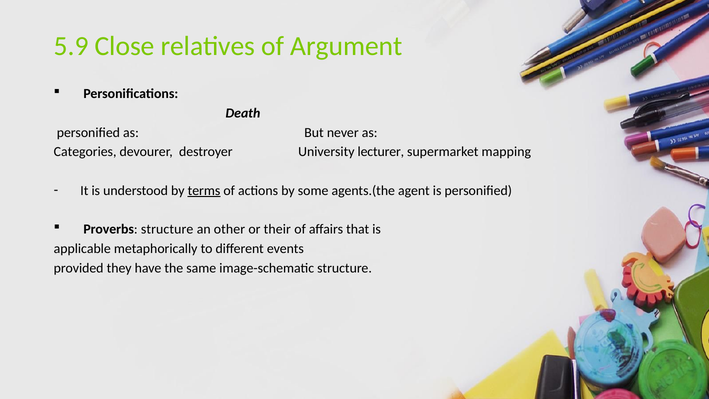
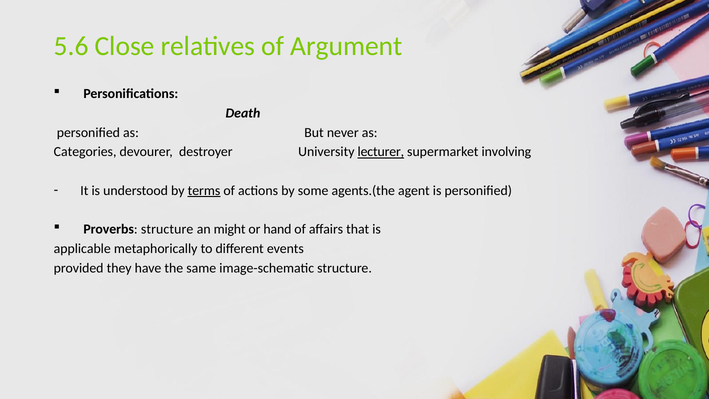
5.9: 5.9 -> 5.6
lecturer underline: none -> present
mapping: mapping -> involving
other: other -> might
their: their -> hand
